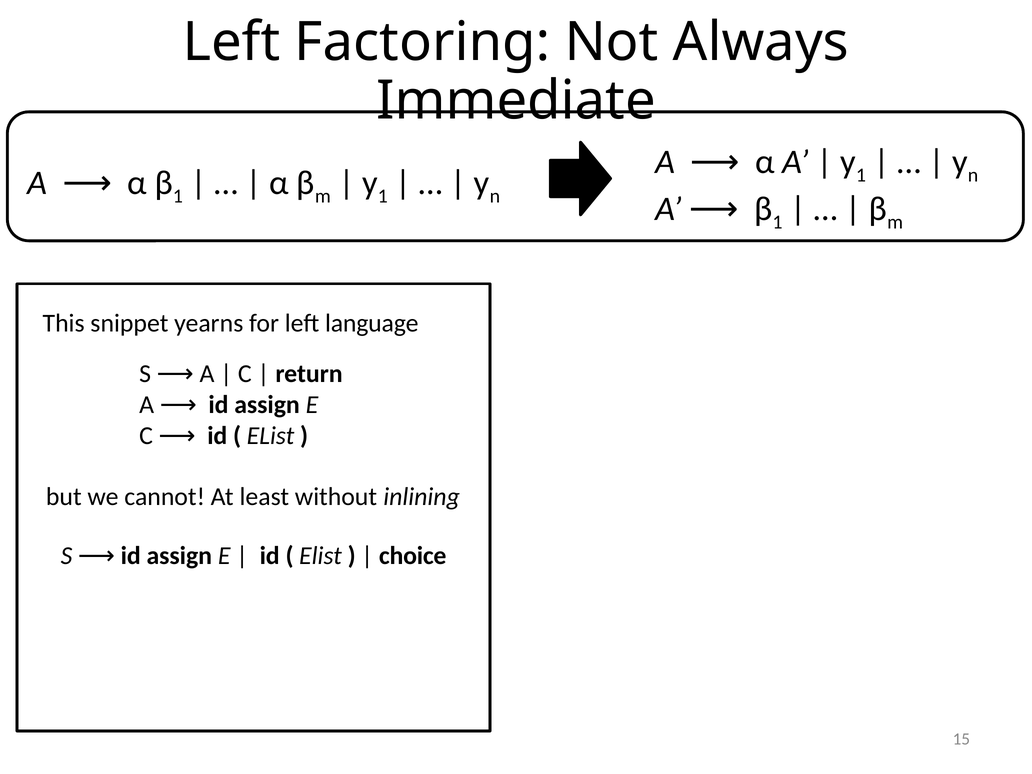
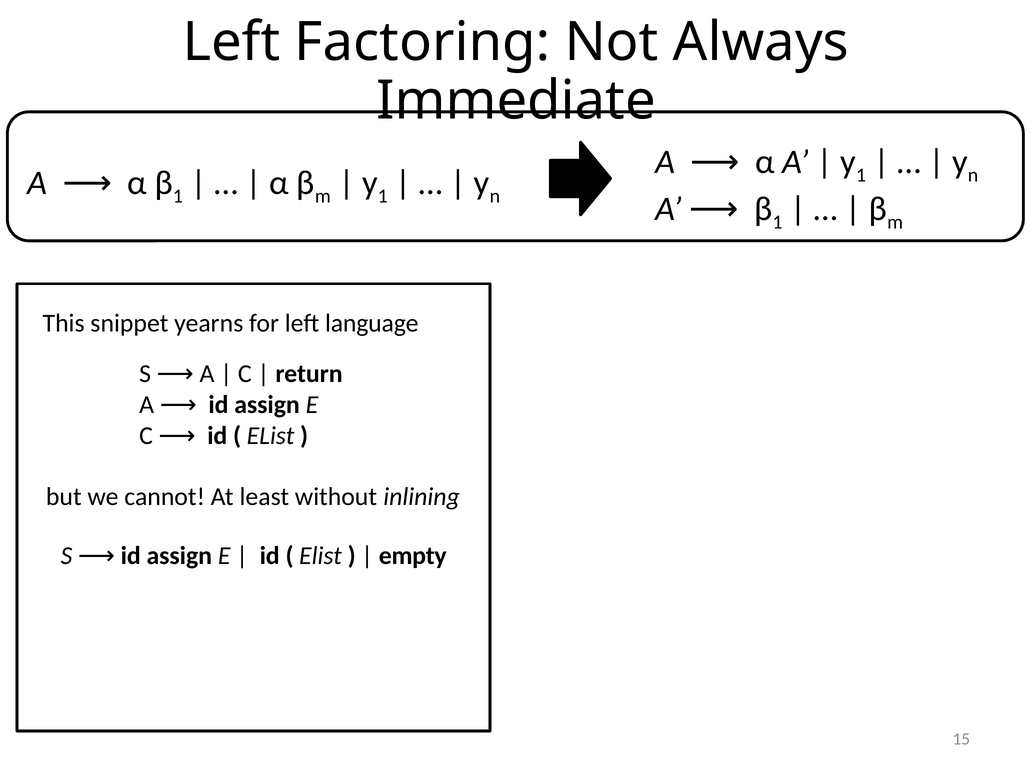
choice: choice -> empty
